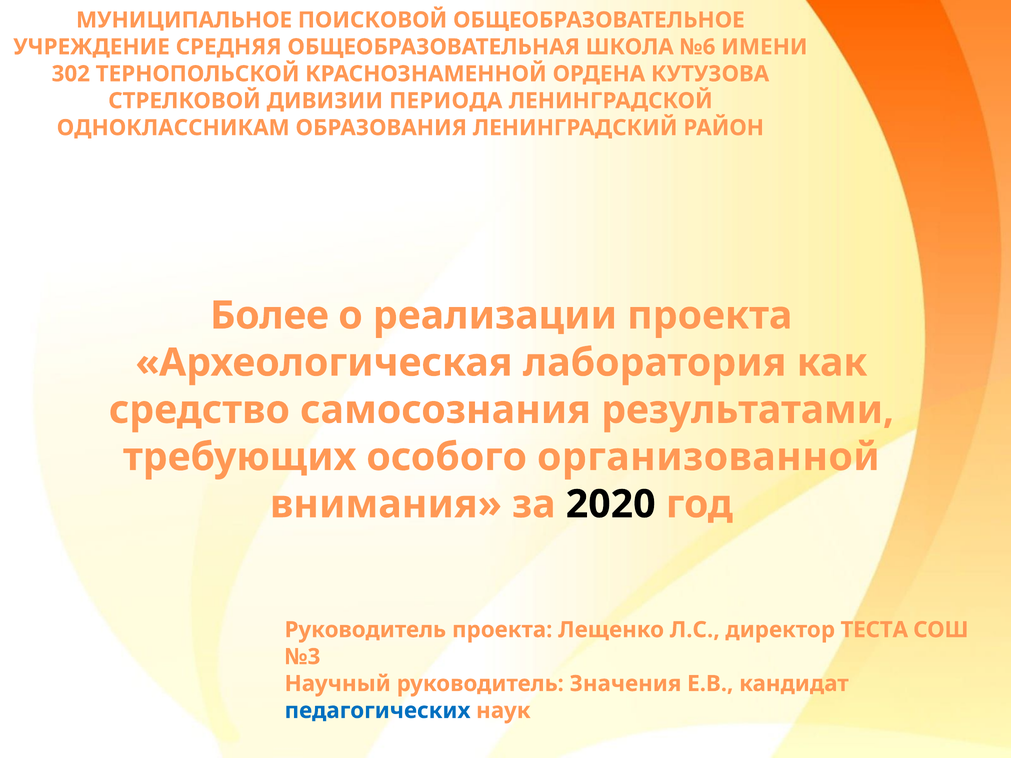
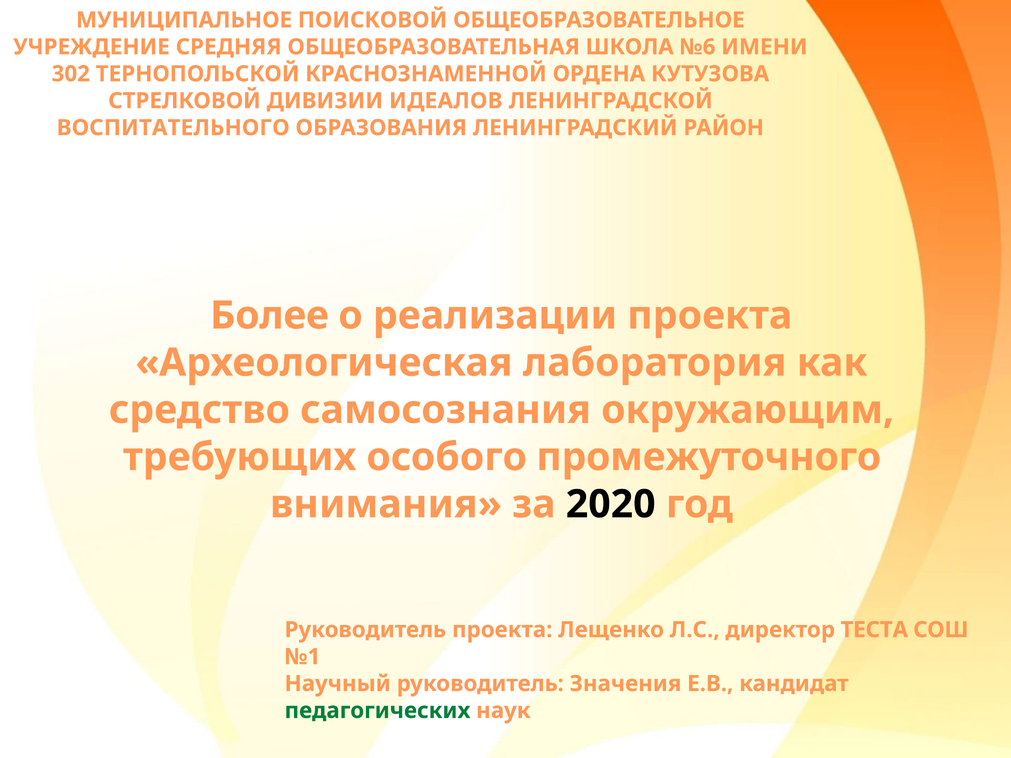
ПЕРИОДА: ПЕРИОДА -> ИДЕАЛОВ
ОДНОКЛАССНИКАМ: ОДНОКЛАССНИКАМ -> ВОСПИТАТЕЛЬНОГО
результатами: результатами -> окружающим
организованной: организованной -> промежуточного
№3: №3 -> №1
педагогических colour: blue -> green
